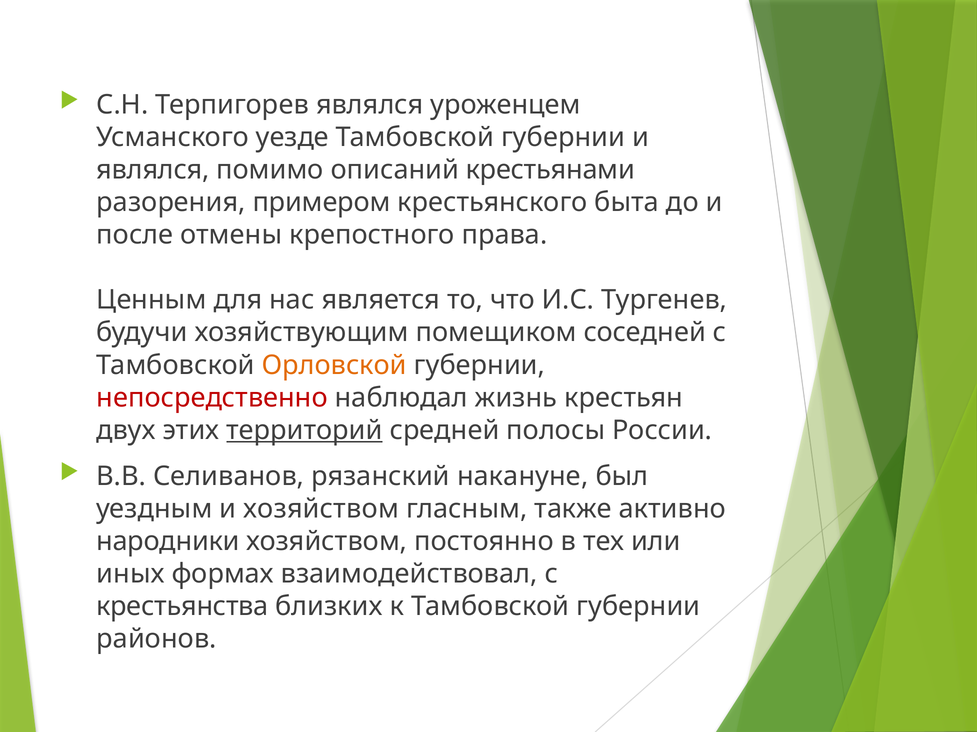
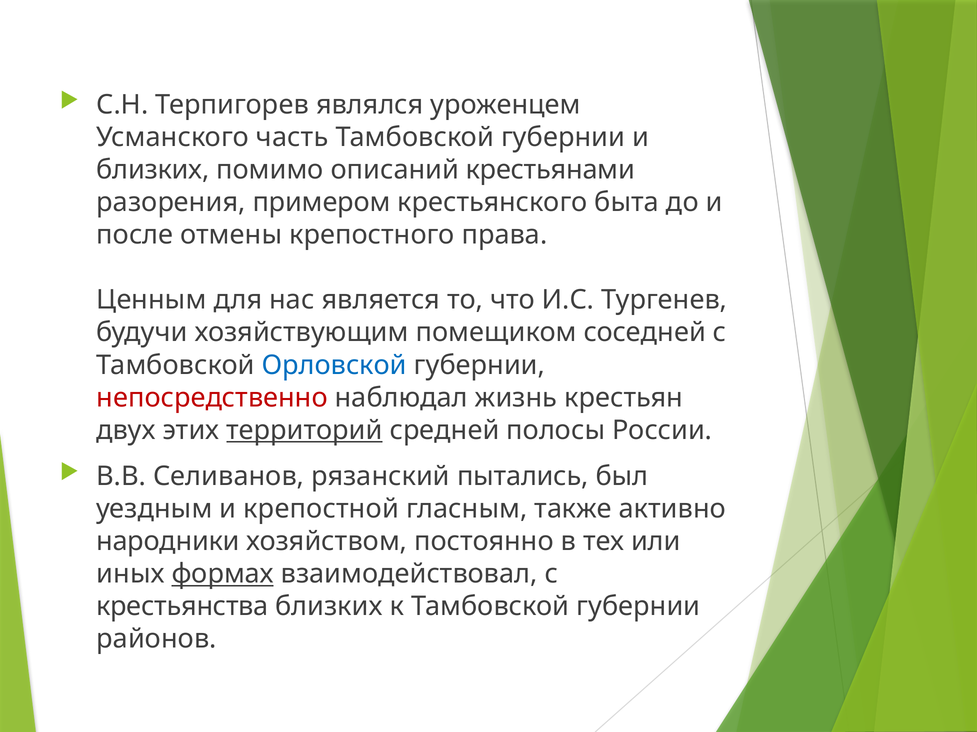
уезде: уезде -> часть
являлся at (153, 170): являлся -> близких
Орловской colour: orange -> blue
накануне: накануне -> пытались
и хозяйством: хозяйством -> крепостной
формах underline: none -> present
